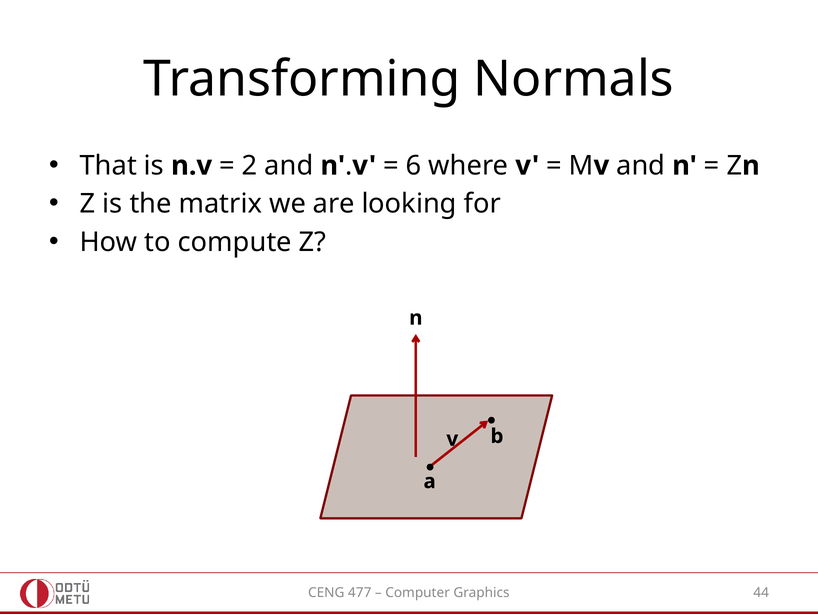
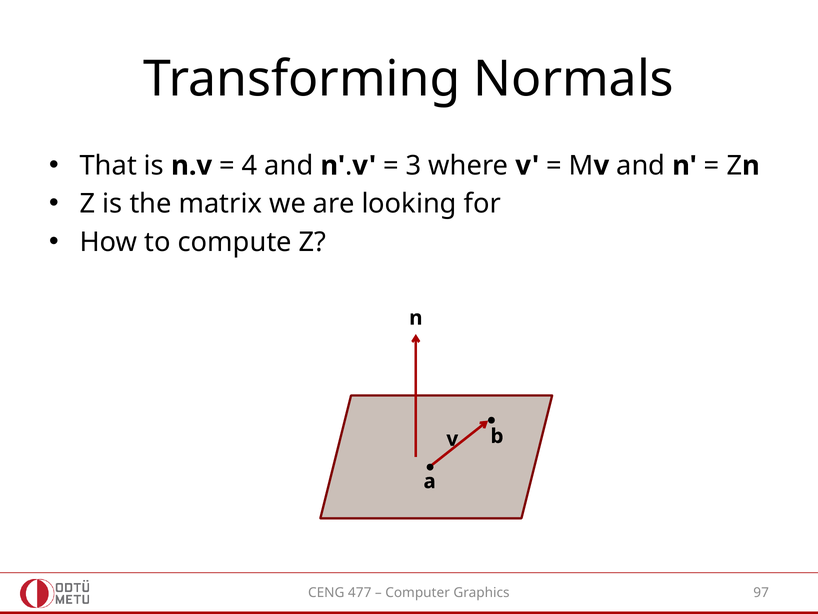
2: 2 -> 4
6: 6 -> 3
44: 44 -> 97
